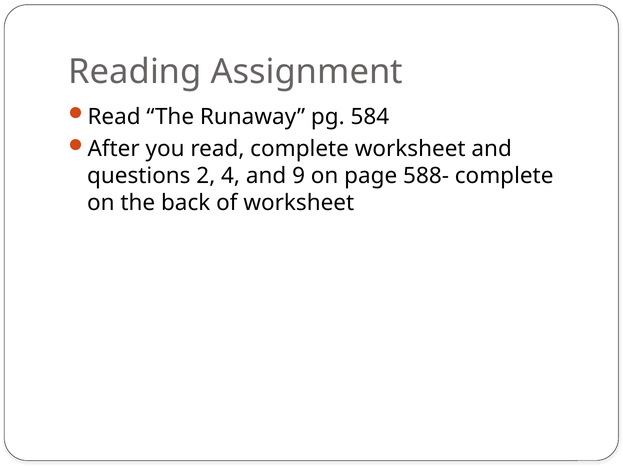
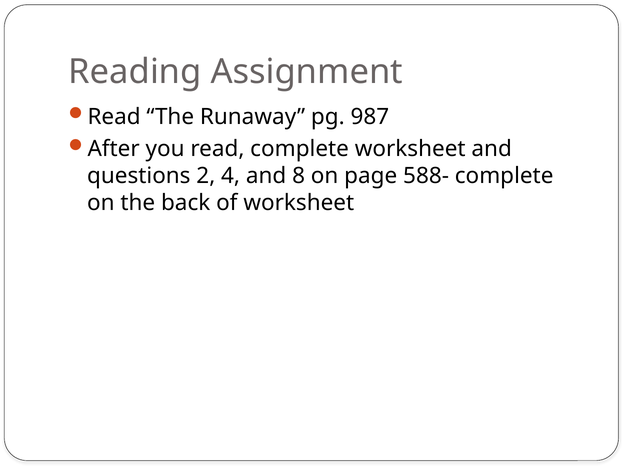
584: 584 -> 987
9: 9 -> 8
